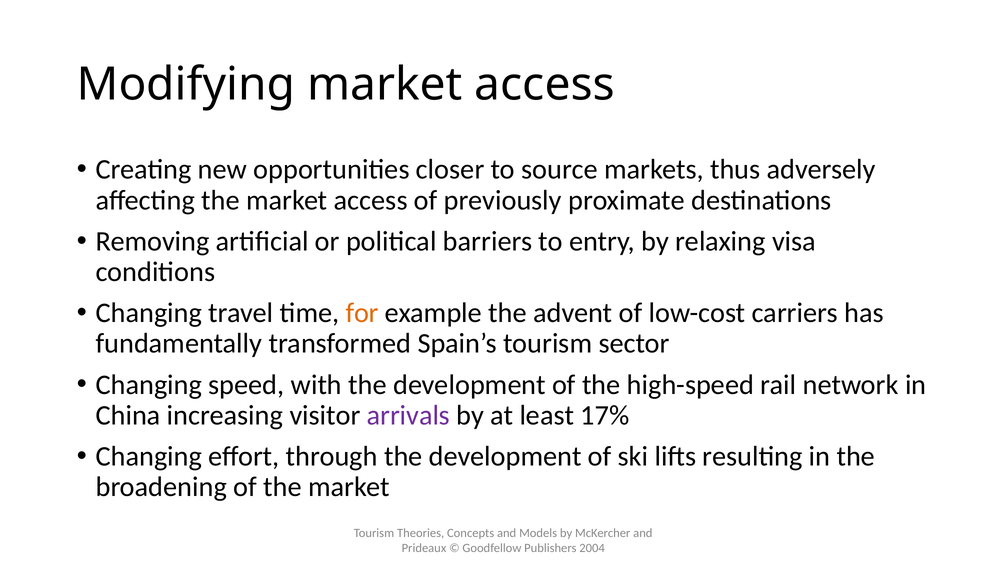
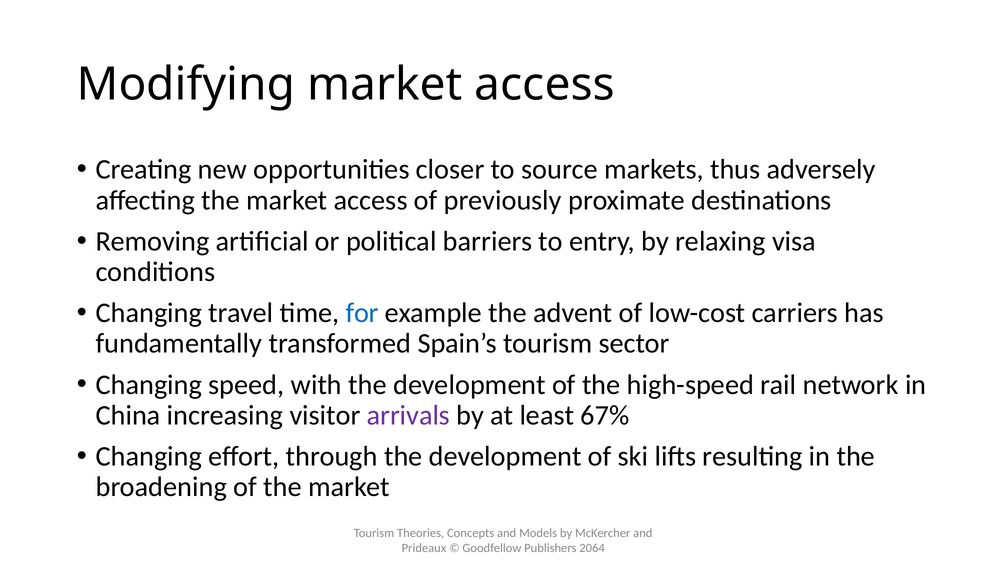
for colour: orange -> blue
17%: 17% -> 67%
2004: 2004 -> 2064
